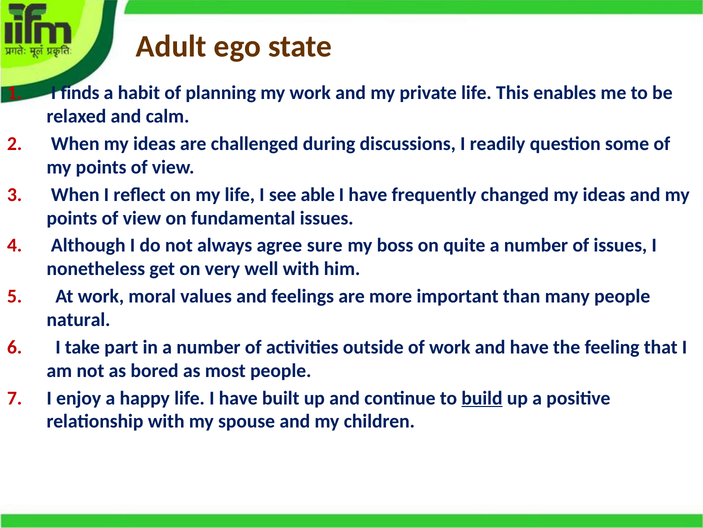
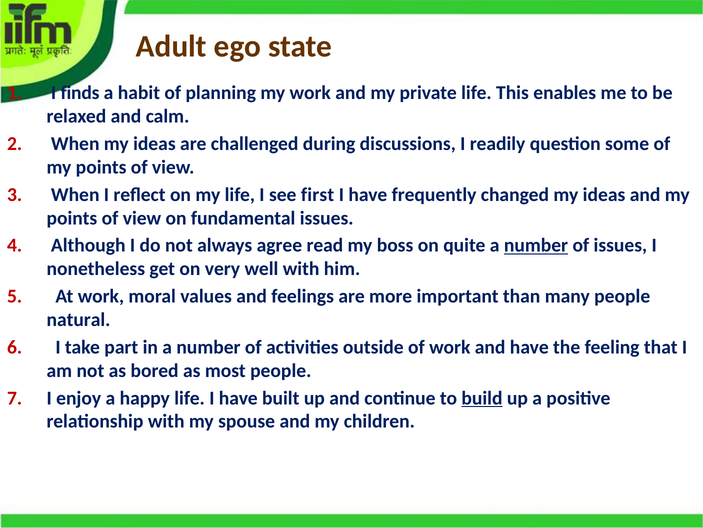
able: able -> first
sure: sure -> read
number at (536, 245) underline: none -> present
